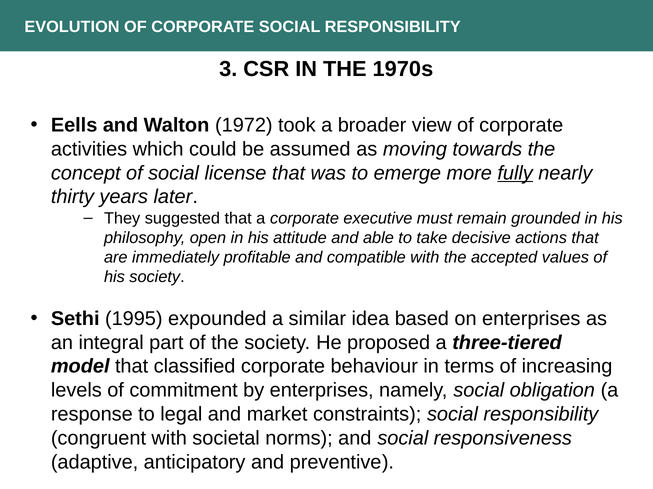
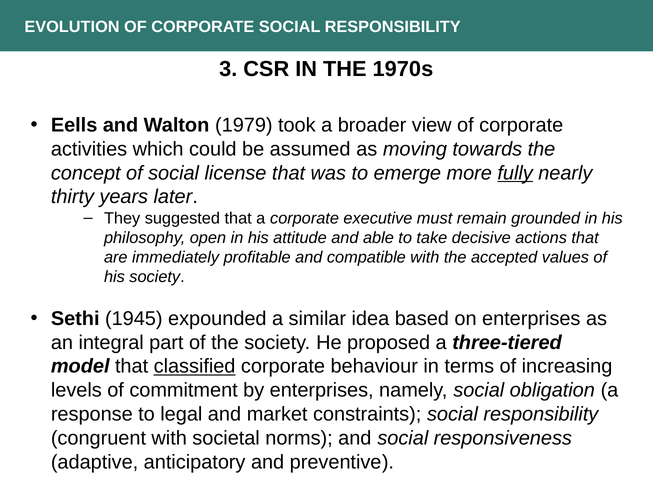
1972: 1972 -> 1979
1995: 1995 -> 1945
classified underline: none -> present
